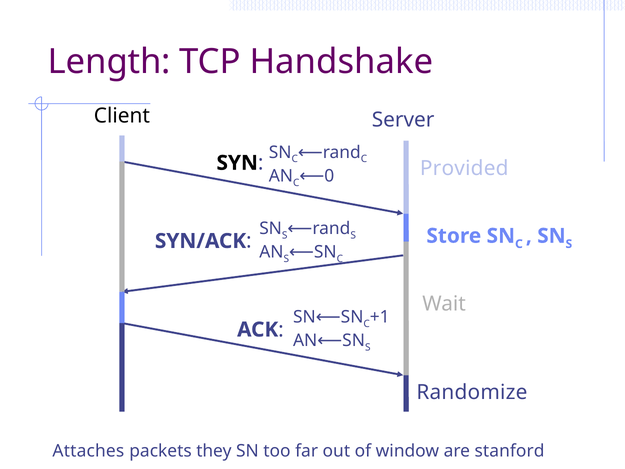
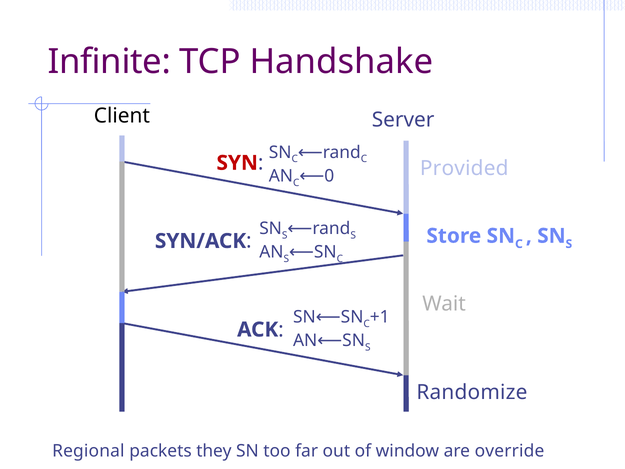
Length: Length -> Infinite
SYN colour: black -> red
Attaches: Attaches -> Regional
stanford: stanford -> override
